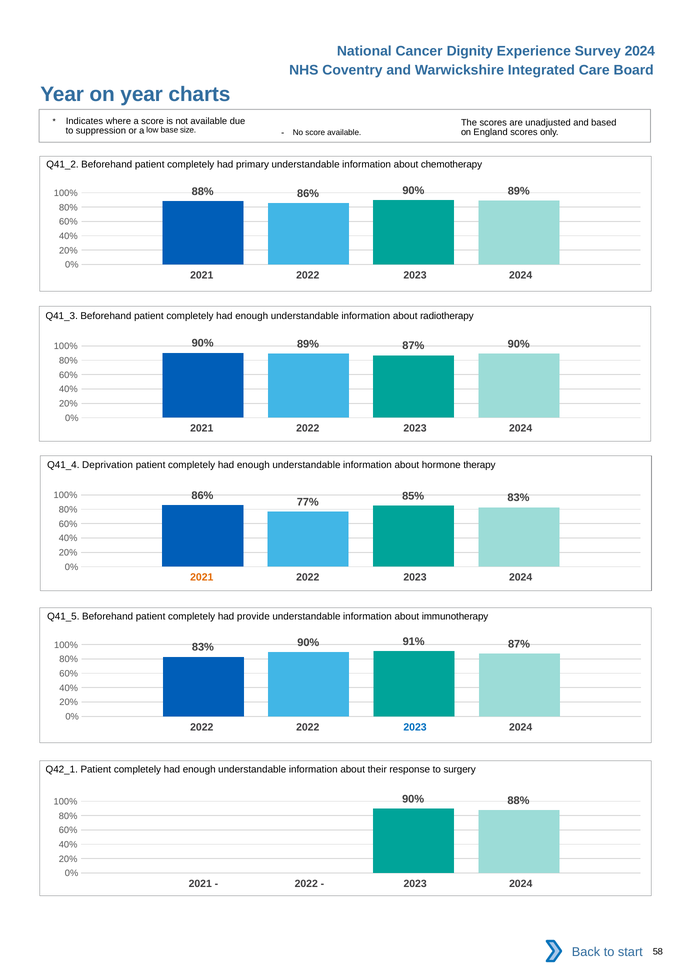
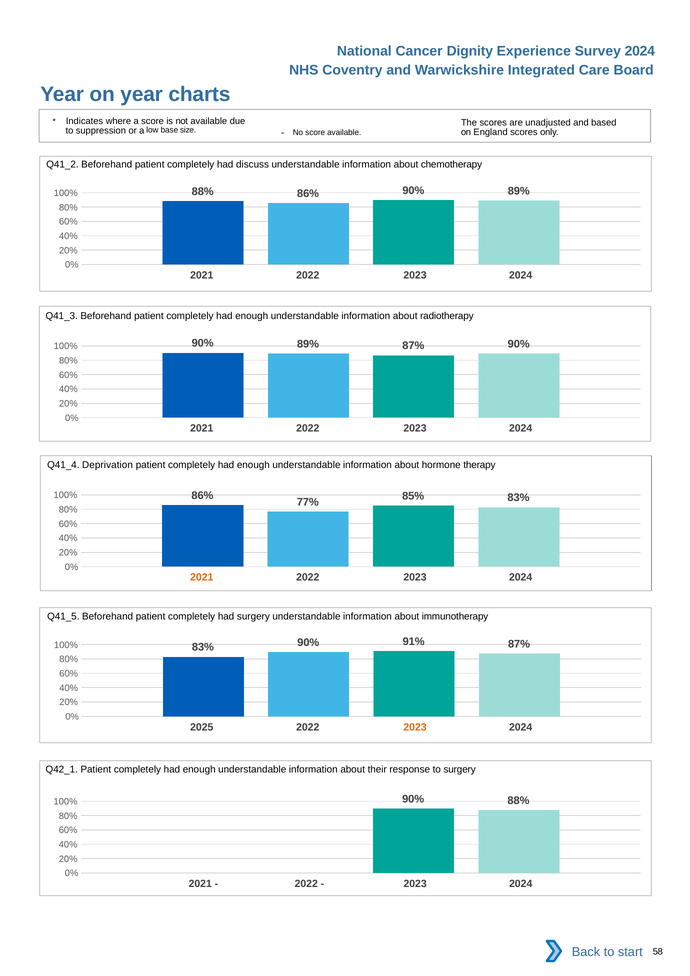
primary: primary -> discuss
had provide: provide -> surgery
2022 at (202, 727): 2022 -> 2025
2023 at (415, 727) colour: blue -> orange
